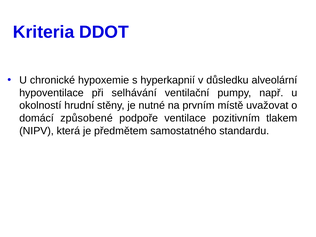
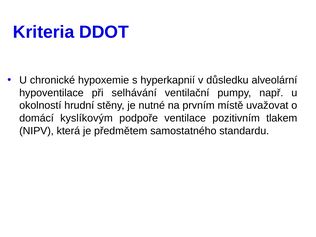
způsobené: způsobené -> kyslíkovým
